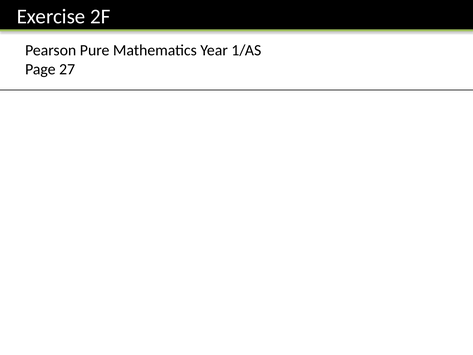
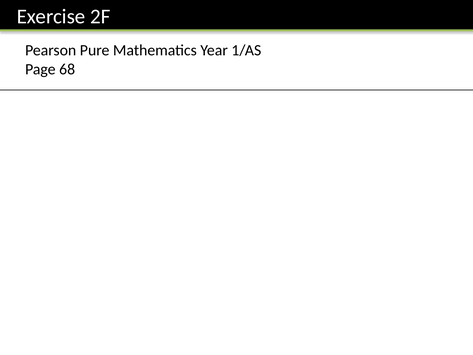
27: 27 -> 68
